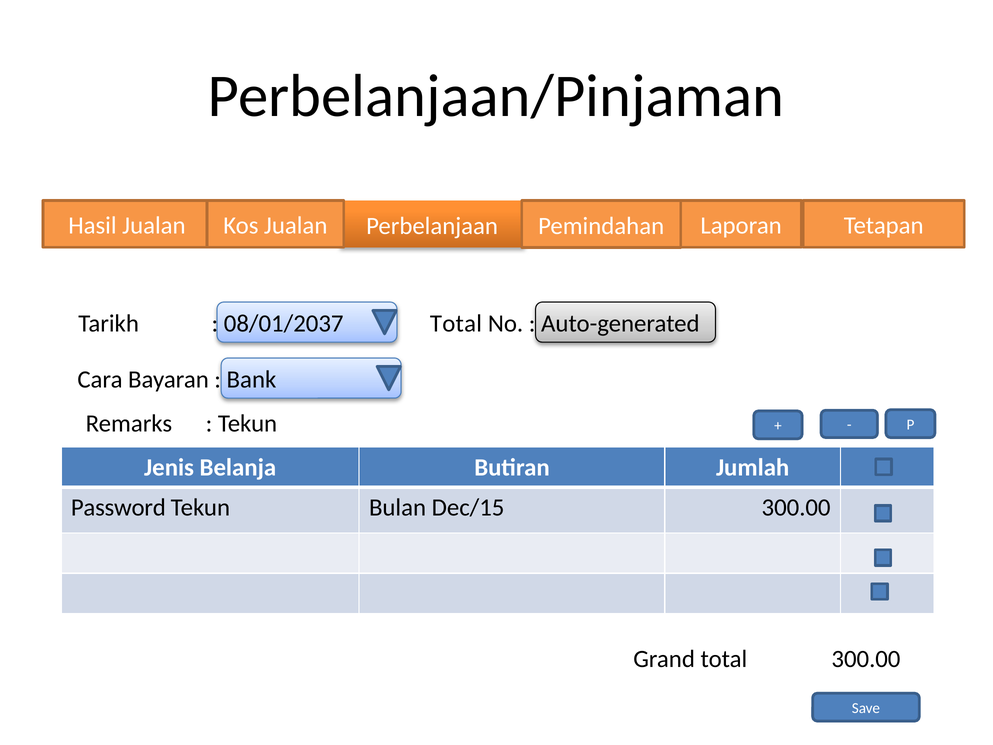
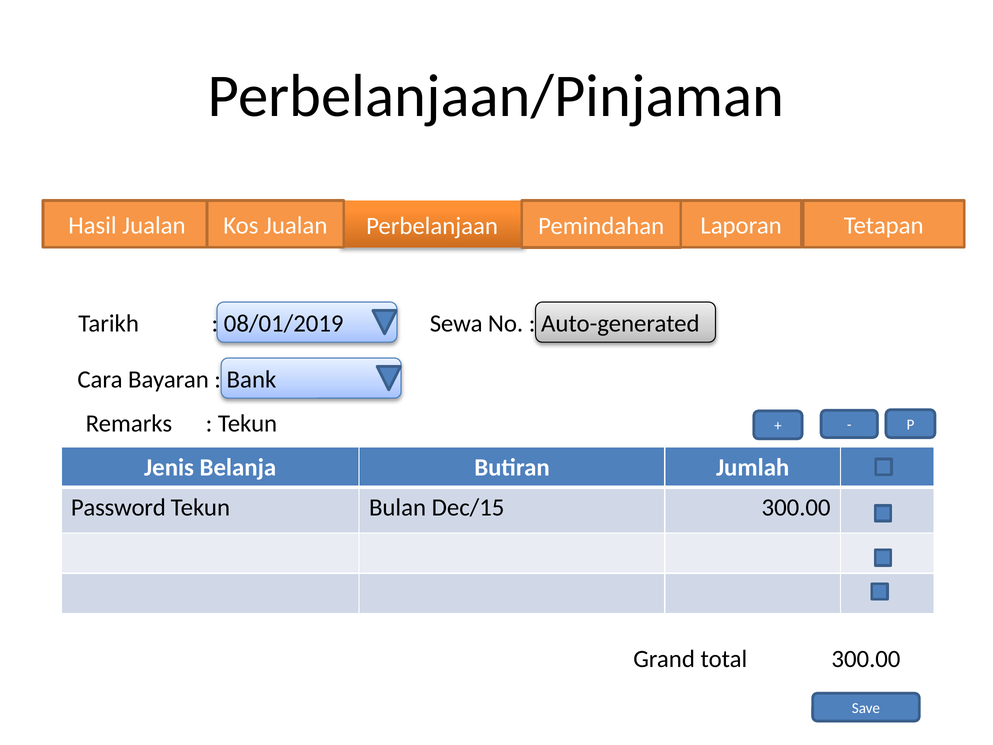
08/01/2037: 08/01/2037 -> 08/01/2019
Total at (456, 323): Total -> Sewa
